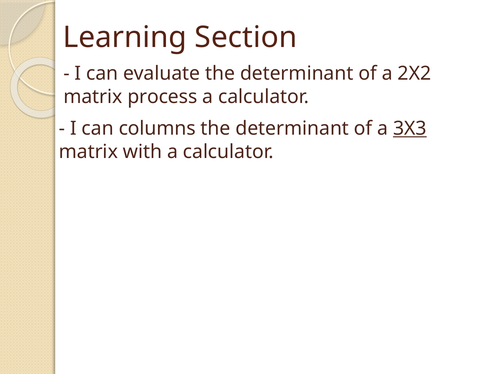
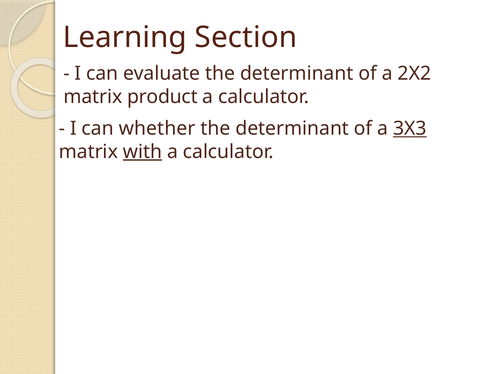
process: process -> product
columns: columns -> whether
with underline: none -> present
